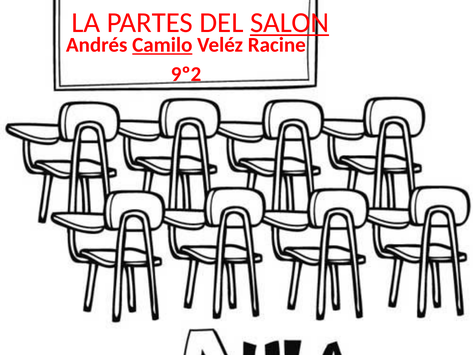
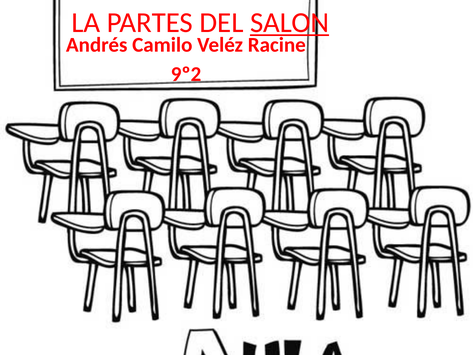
Camilo underline: present -> none
